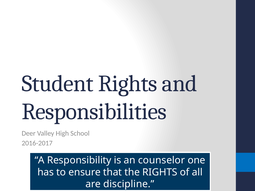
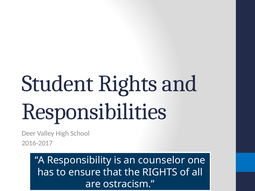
discipline: discipline -> ostracism
